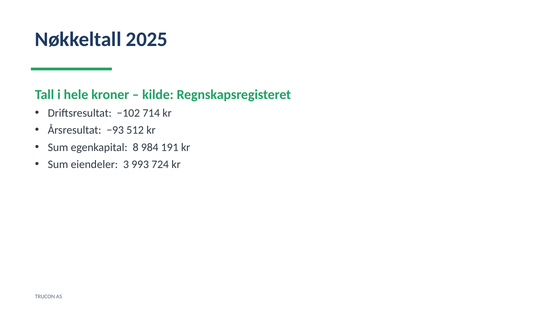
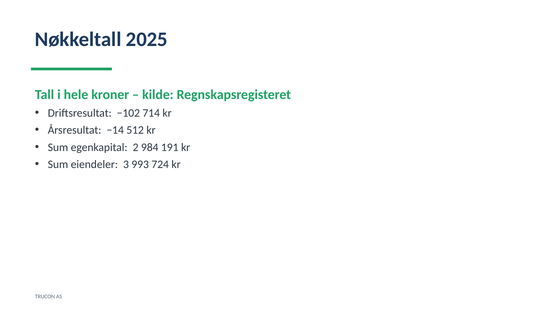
−93: −93 -> −14
8: 8 -> 2
